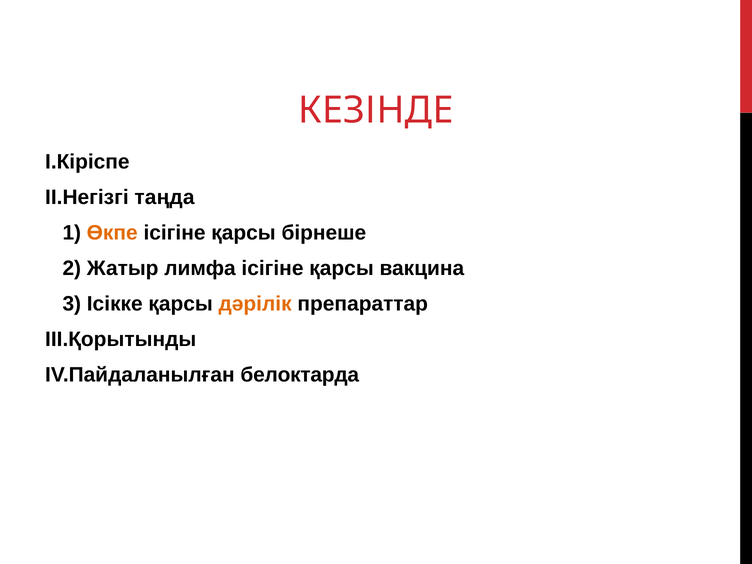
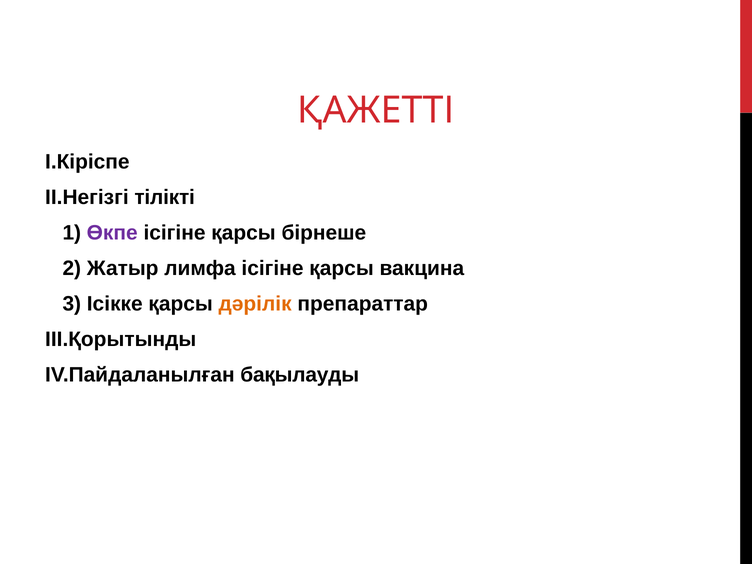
КЕЗІНДЕ: КЕЗІНДЕ -> ҚАЖЕТТІ
таңда: таңда -> тілікті
Өкпе colour: orange -> purple
белоктарда: белоктарда -> бақылауды
